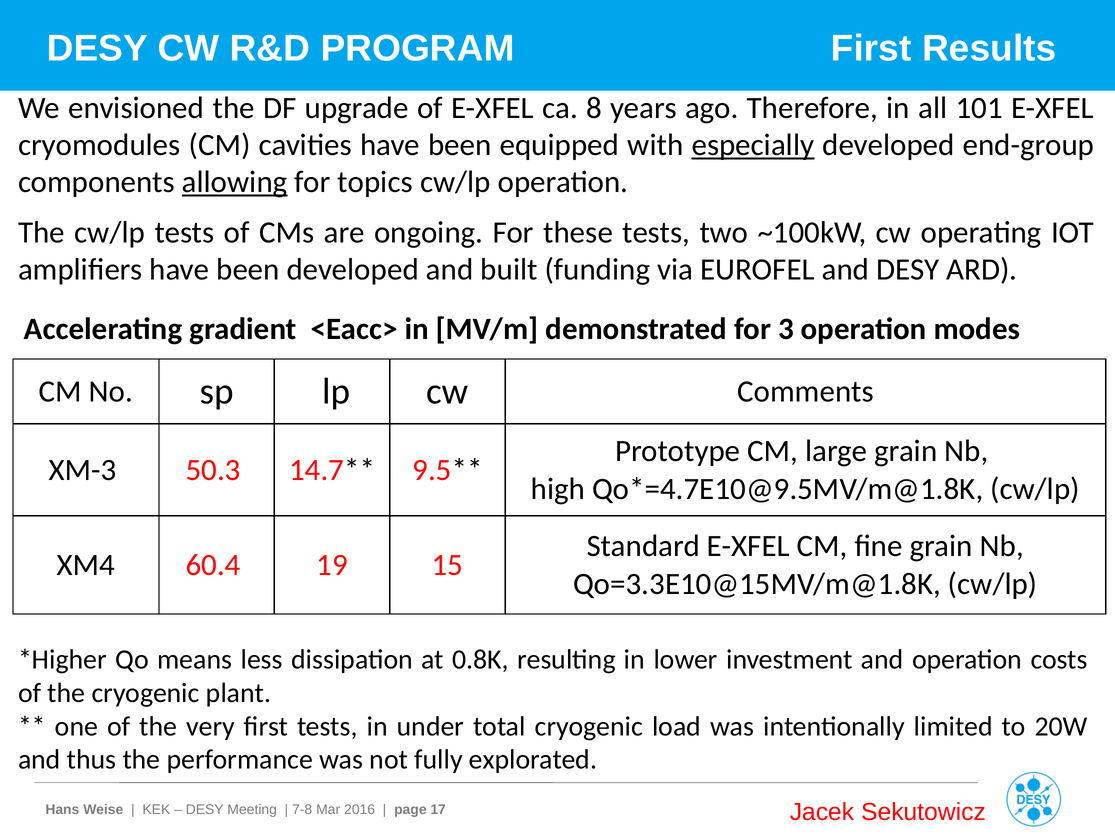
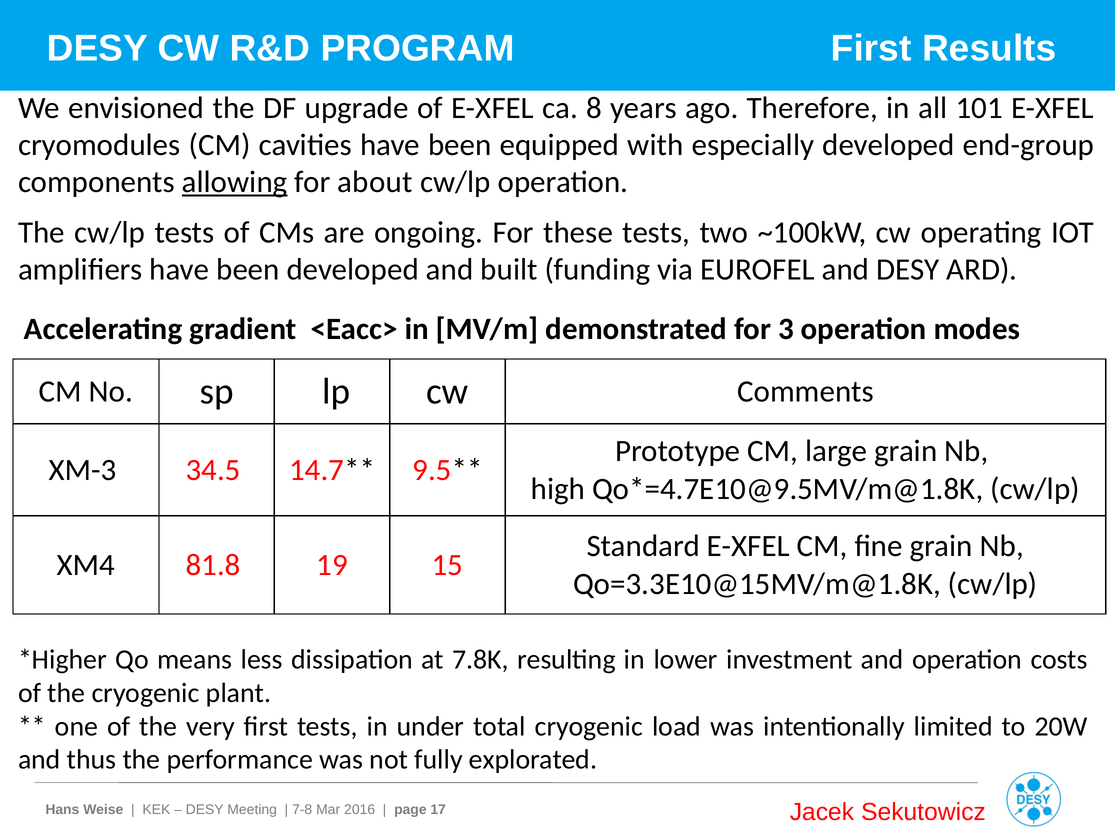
especially underline: present -> none
topics: topics -> about
50.3: 50.3 -> 34.5
60.4: 60.4 -> 81.8
0.8K: 0.8K -> 7.8K
